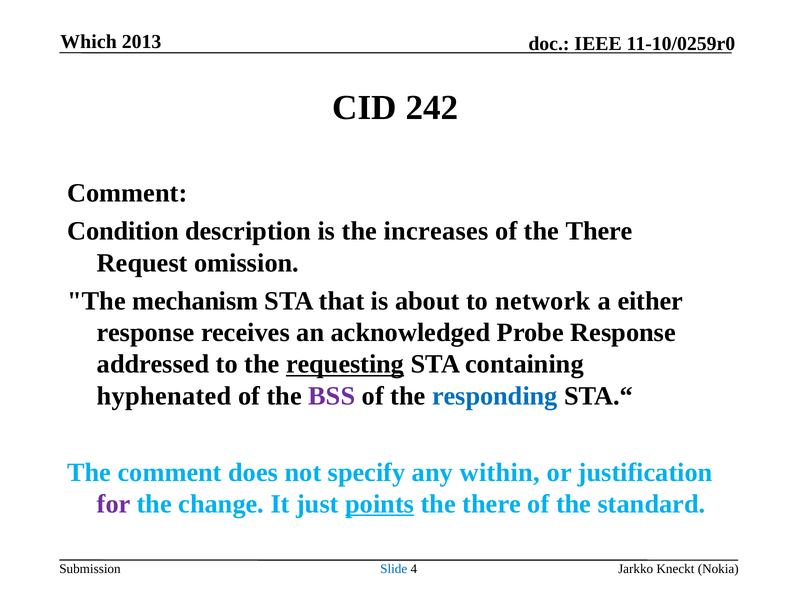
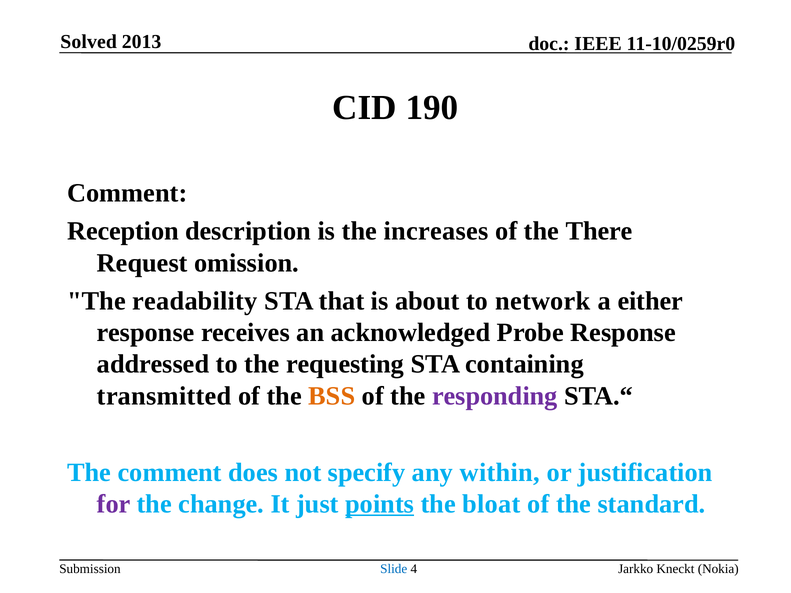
Which: Which -> Solved
242: 242 -> 190
Condition: Condition -> Reception
mechanism: mechanism -> readability
requesting underline: present -> none
hyphenated: hyphenated -> transmitted
BSS colour: purple -> orange
responding colour: blue -> purple
there at (492, 504): there -> bloat
